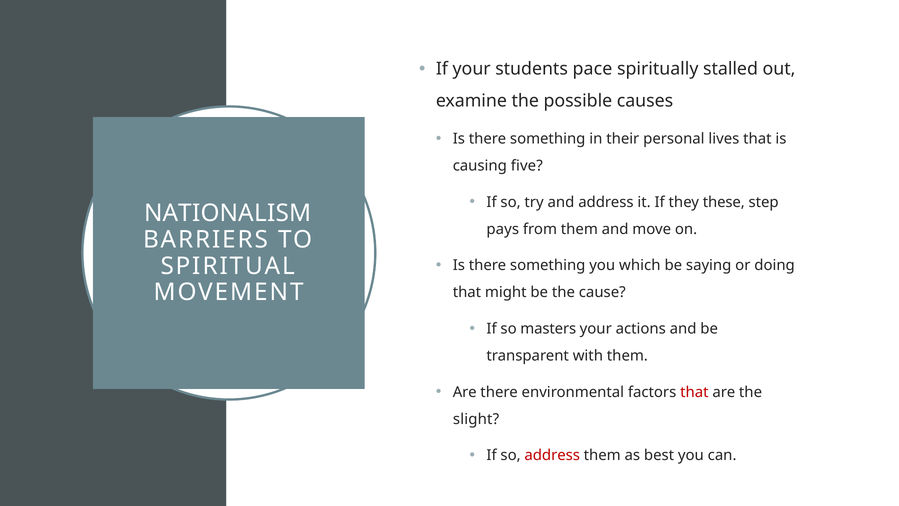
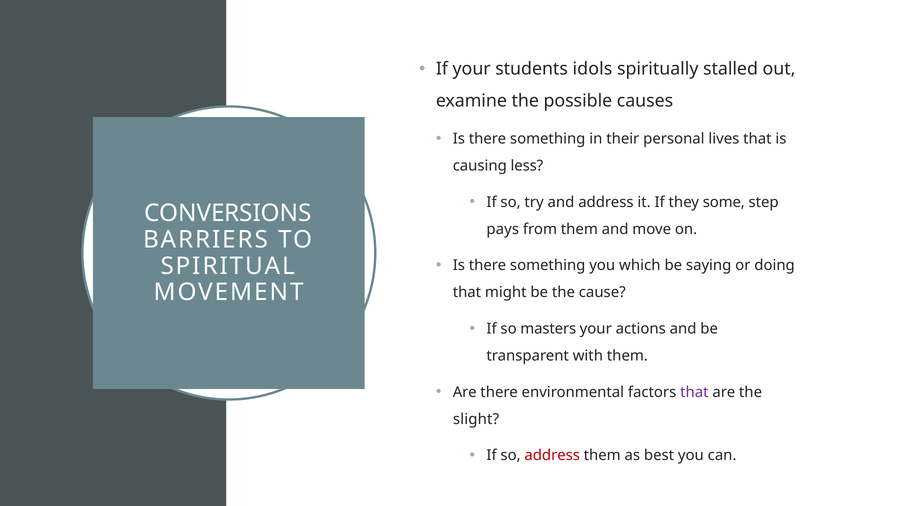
pace: pace -> idols
five: five -> less
these: these -> some
NATIONALISM: NATIONALISM -> CONVERSIONS
that at (694, 392) colour: red -> purple
